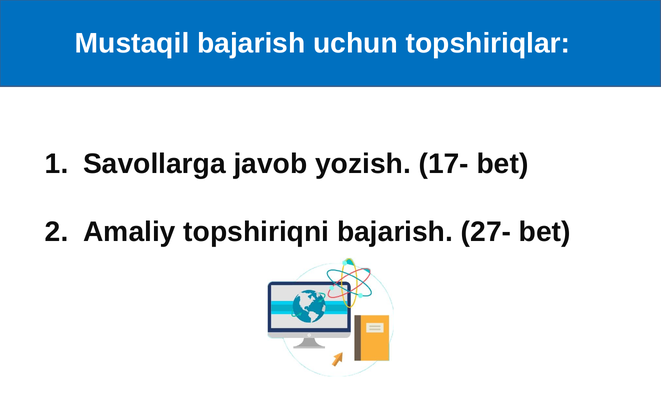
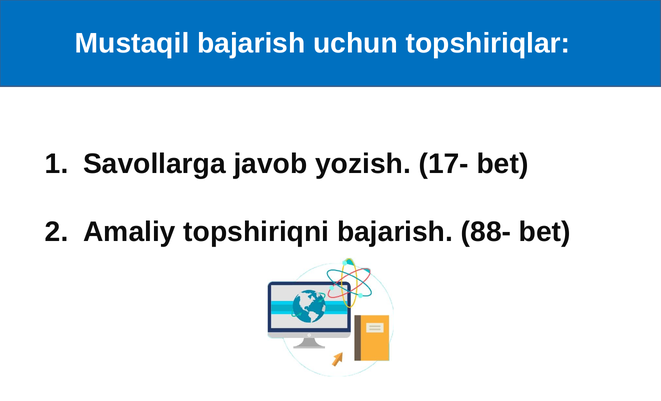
27-: 27- -> 88-
